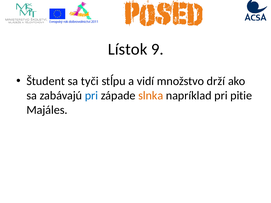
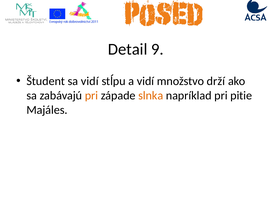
Lístok: Lístok -> Detail
sa tyči: tyči -> vidí
pri at (91, 96) colour: blue -> orange
